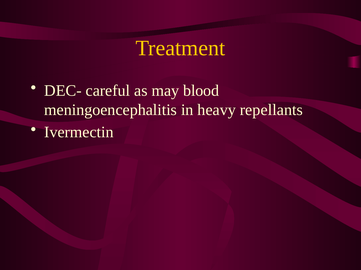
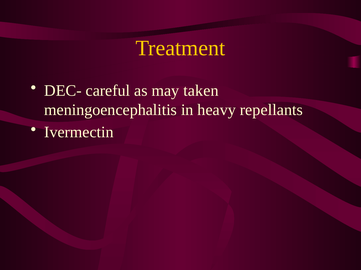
blood: blood -> taken
